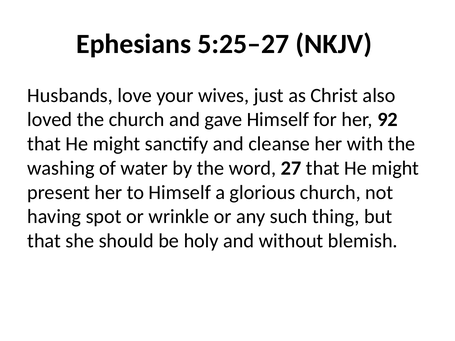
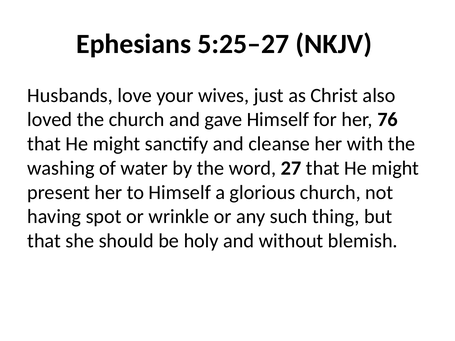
92: 92 -> 76
